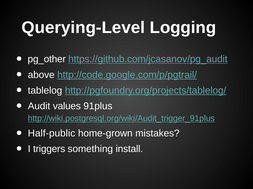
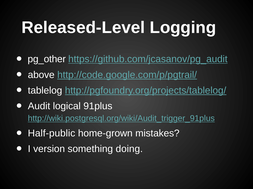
Querying-Level: Querying-Level -> Released-Level
values: values -> logical
triggers: triggers -> version
install: install -> doing
